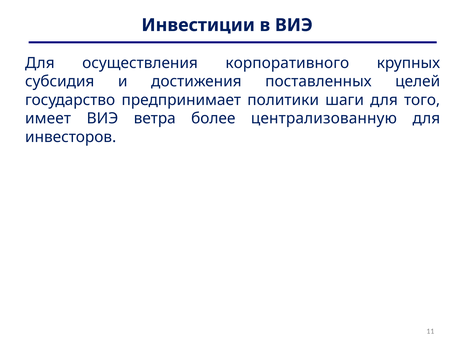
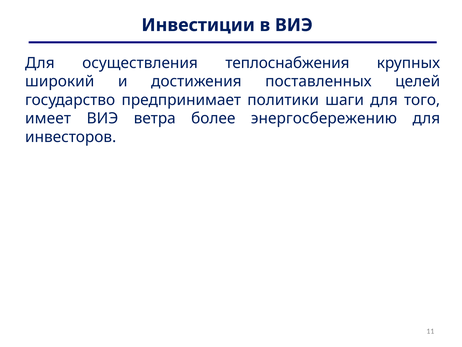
корпоративного: корпоративного -> теплоснабжения
субсидия: субсидия -> широкий
централизованную: централизованную -> энергосбережению
